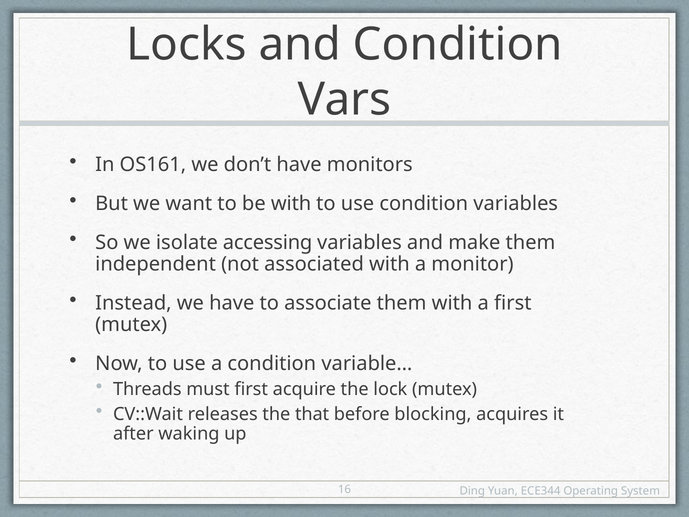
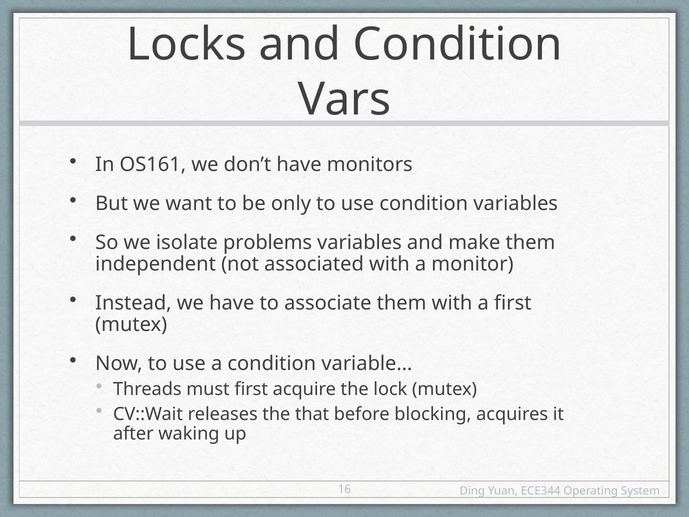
be with: with -> only
accessing: accessing -> problems
